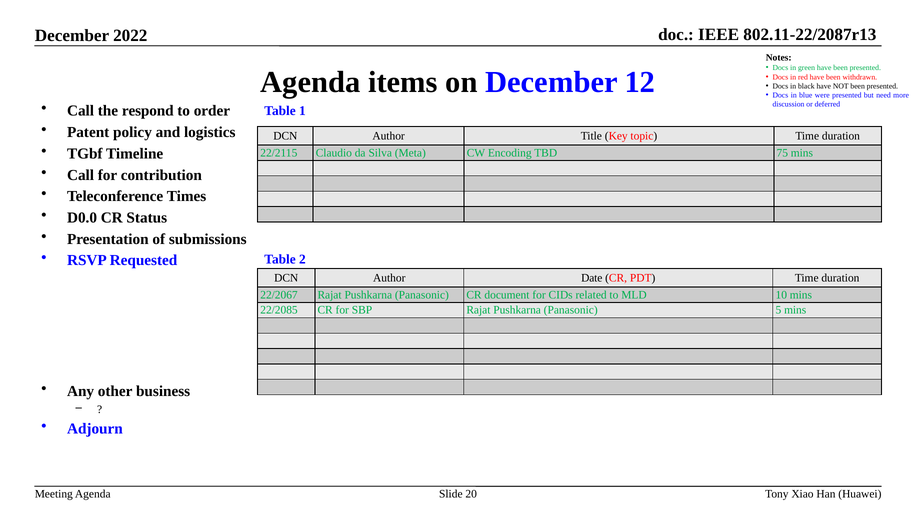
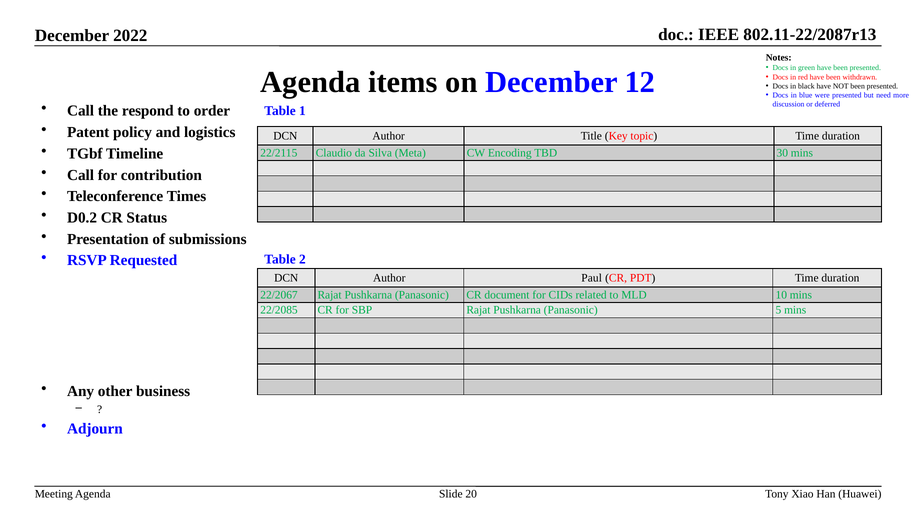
75: 75 -> 30
D0.0: D0.0 -> D0.2
Date: Date -> Paul
